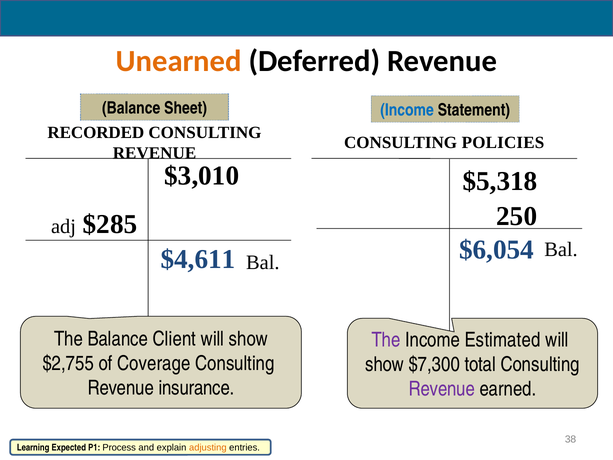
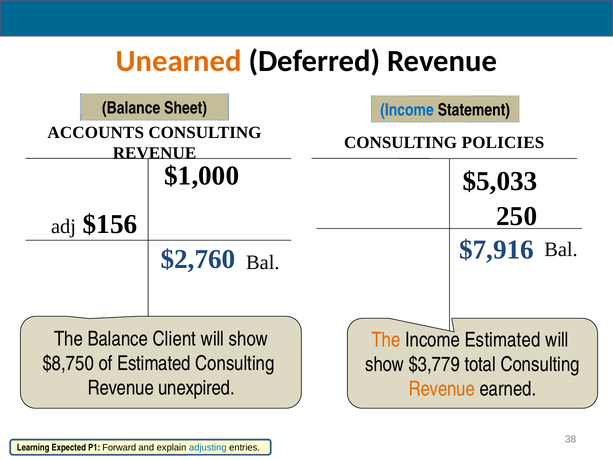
RECORDED: RECORDED -> ACCOUNTS
$3,010: $3,010 -> $1,000
$5,318: $5,318 -> $5,033
$285: $285 -> $156
$6,054: $6,054 -> $7,916
$4,611: $4,611 -> $2,760
The at (386, 340) colour: purple -> orange
$2,755: $2,755 -> $8,750
of Coverage: Coverage -> Estimated
$7,300: $7,300 -> $3,779
insurance: insurance -> unexpired
Revenue at (442, 389) colour: purple -> orange
Process: Process -> Forward
adjusting colour: orange -> blue
